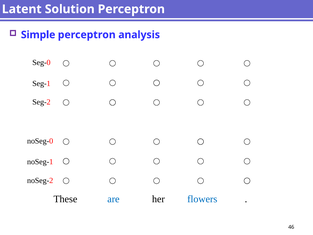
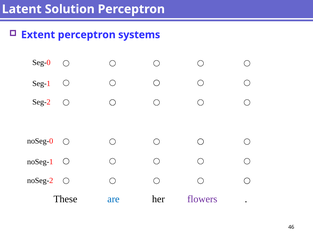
Simple: Simple -> Extent
analysis: analysis -> systems
flowers colour: blue -> purple
